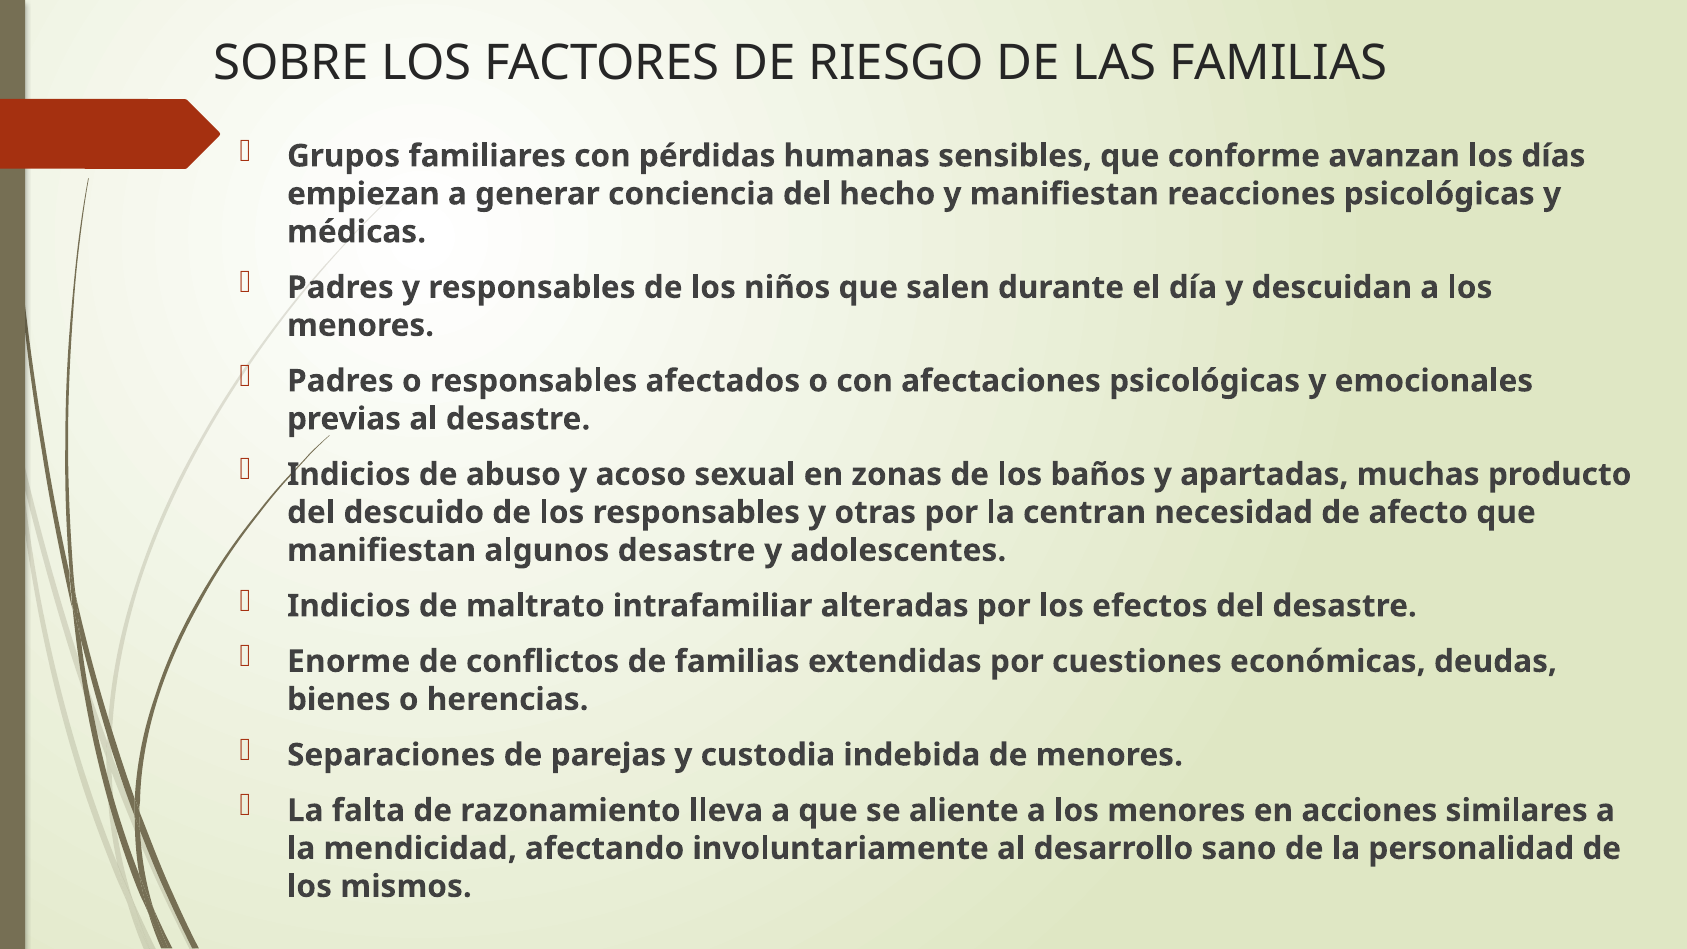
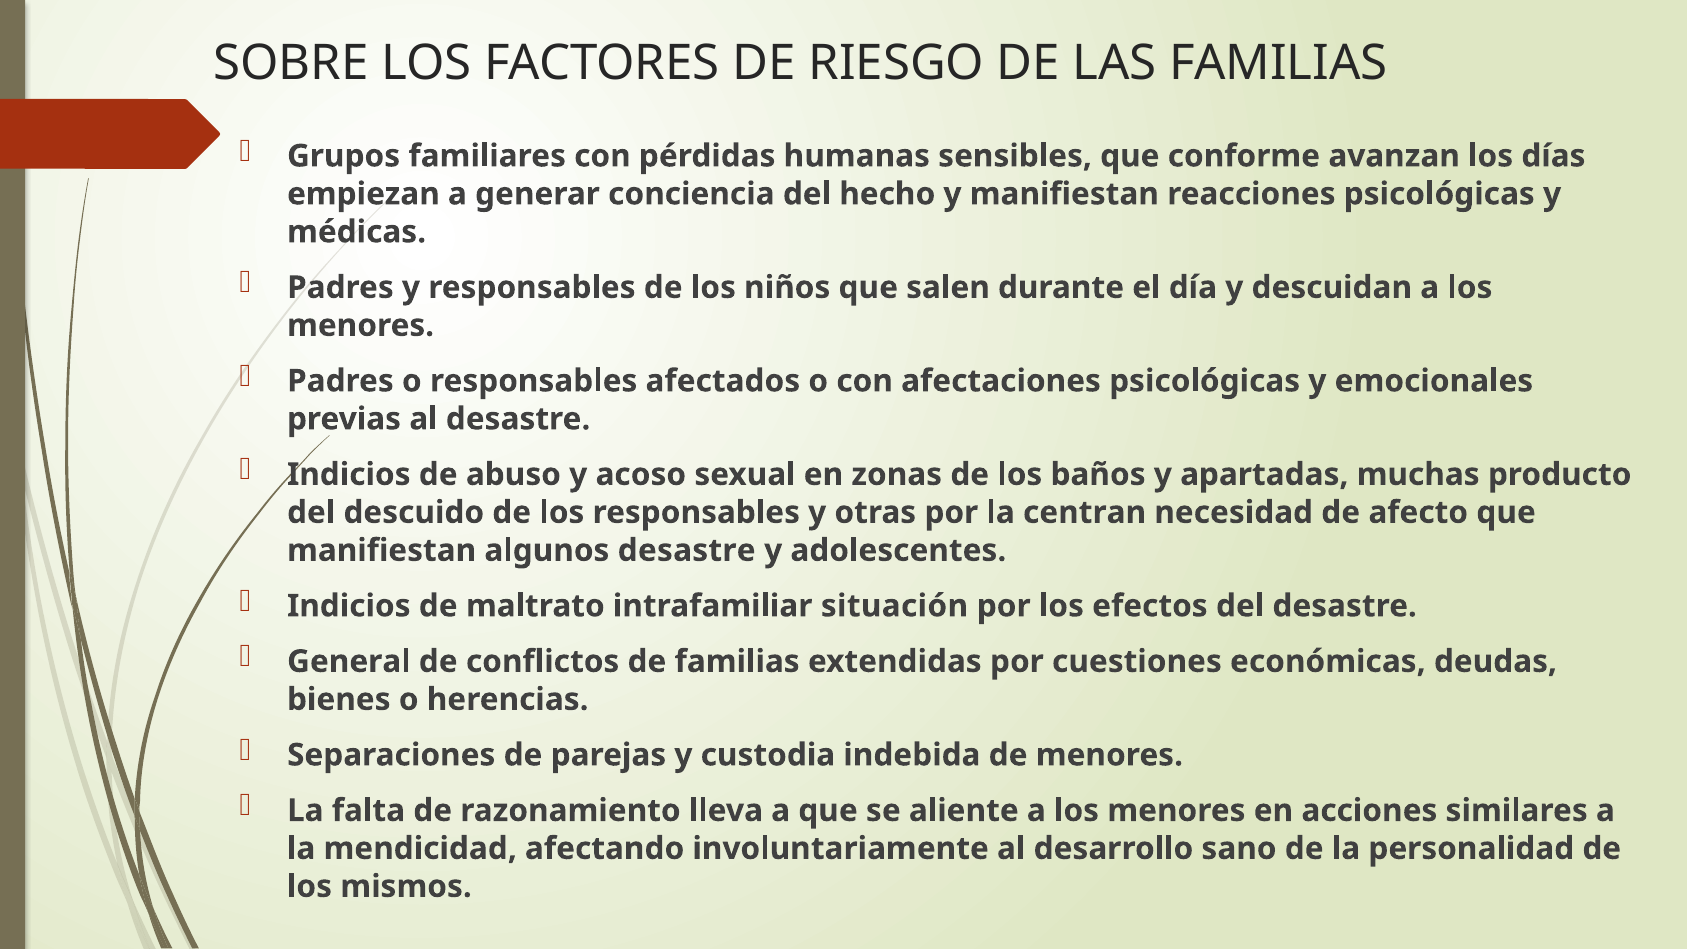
alteradas: alteradas -> situación
Enorme: Enorme -> General
